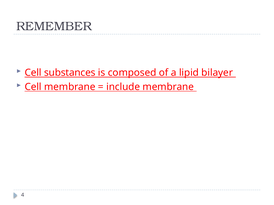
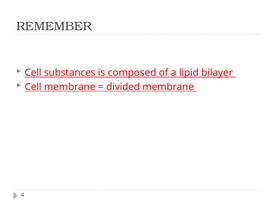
include: include -> divided
